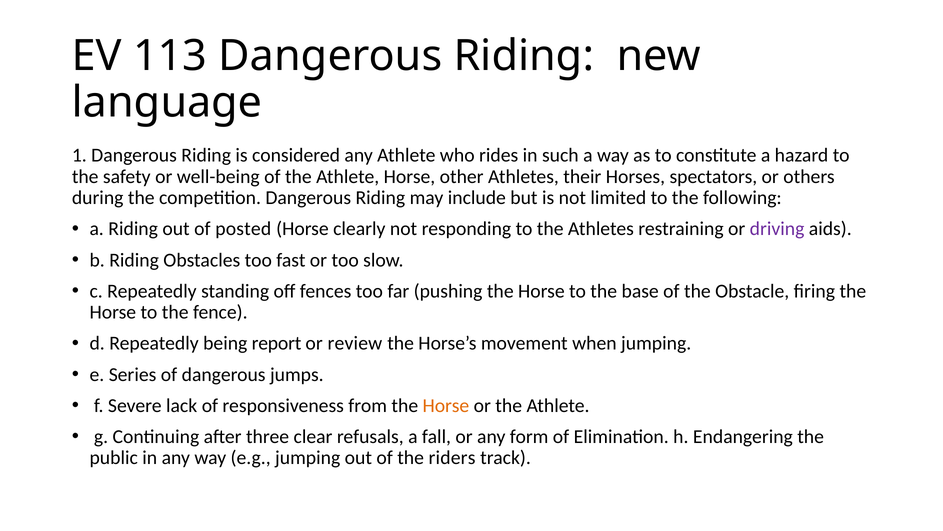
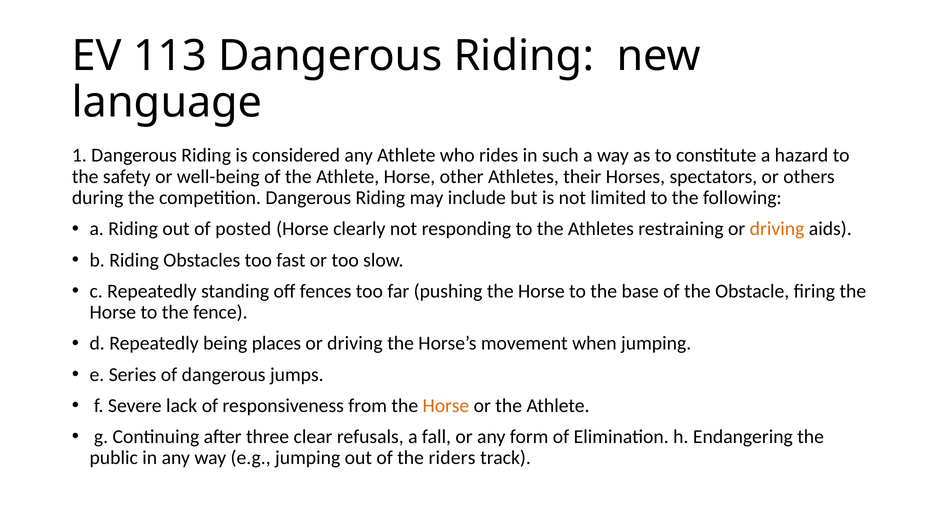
driving at (777, 229) colour: purple -> orange
report: report -> places
review at (355, 343): review -> driving
